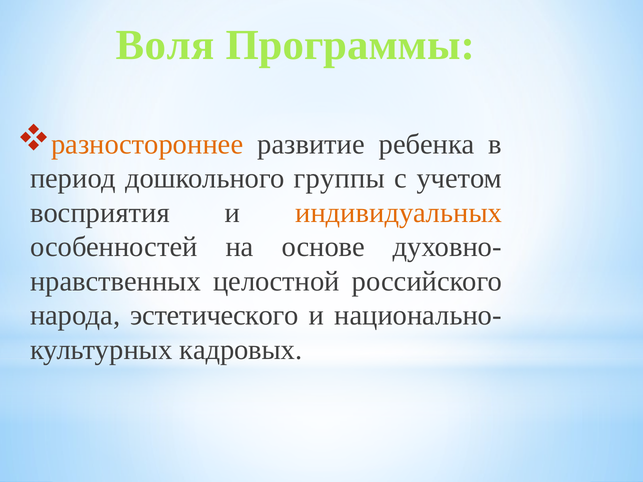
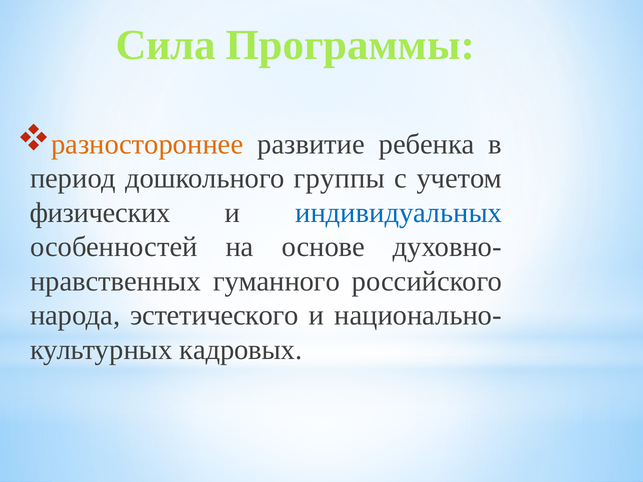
Воля: Воля -> Сила
восприятия: восприятия -> физических
индивидуальных colour: orange -> blue
целостной: целостной -> гуманного
